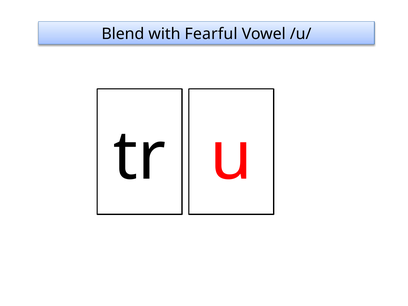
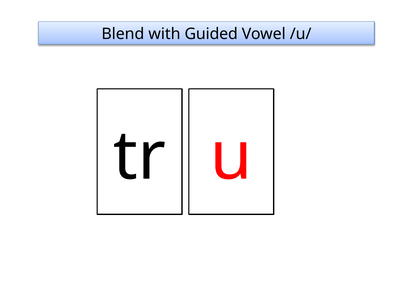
Fearful: Fearful -> Guided
